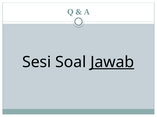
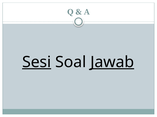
Sesi underline: none -> present
